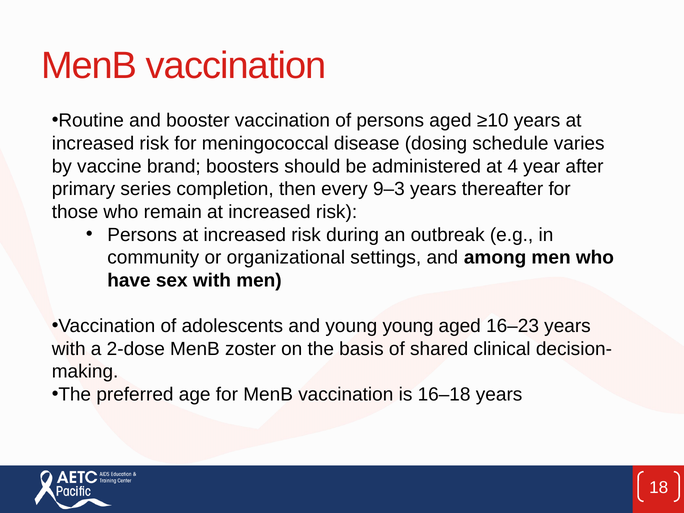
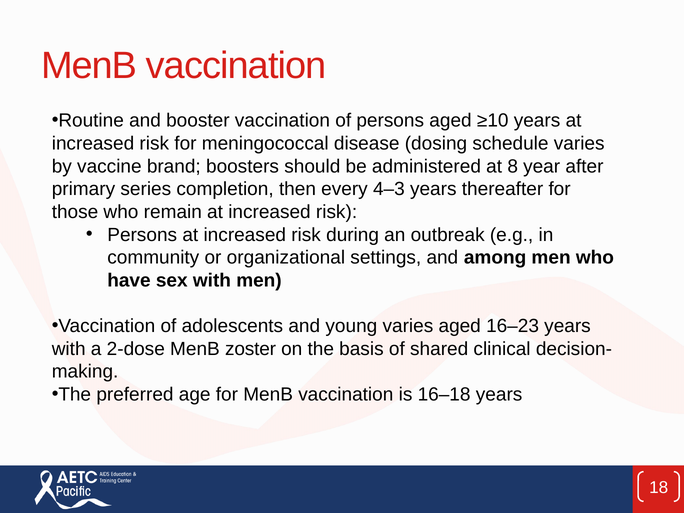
4: 4 -> 8
9–3: 9–3 -> 4–3
young young: young -> varies
